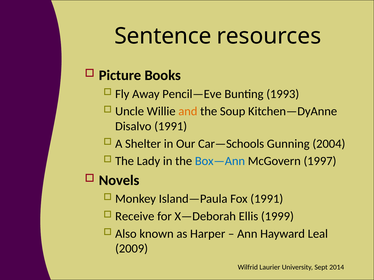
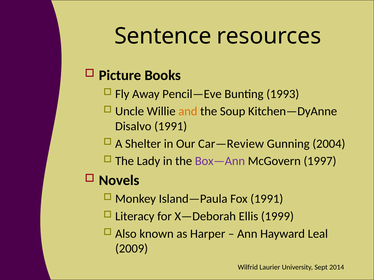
Car—Schools: Car—Schools -> Car—Review
Box—Ann colour: blue -> purple
Receive: Receive -> Literacy
